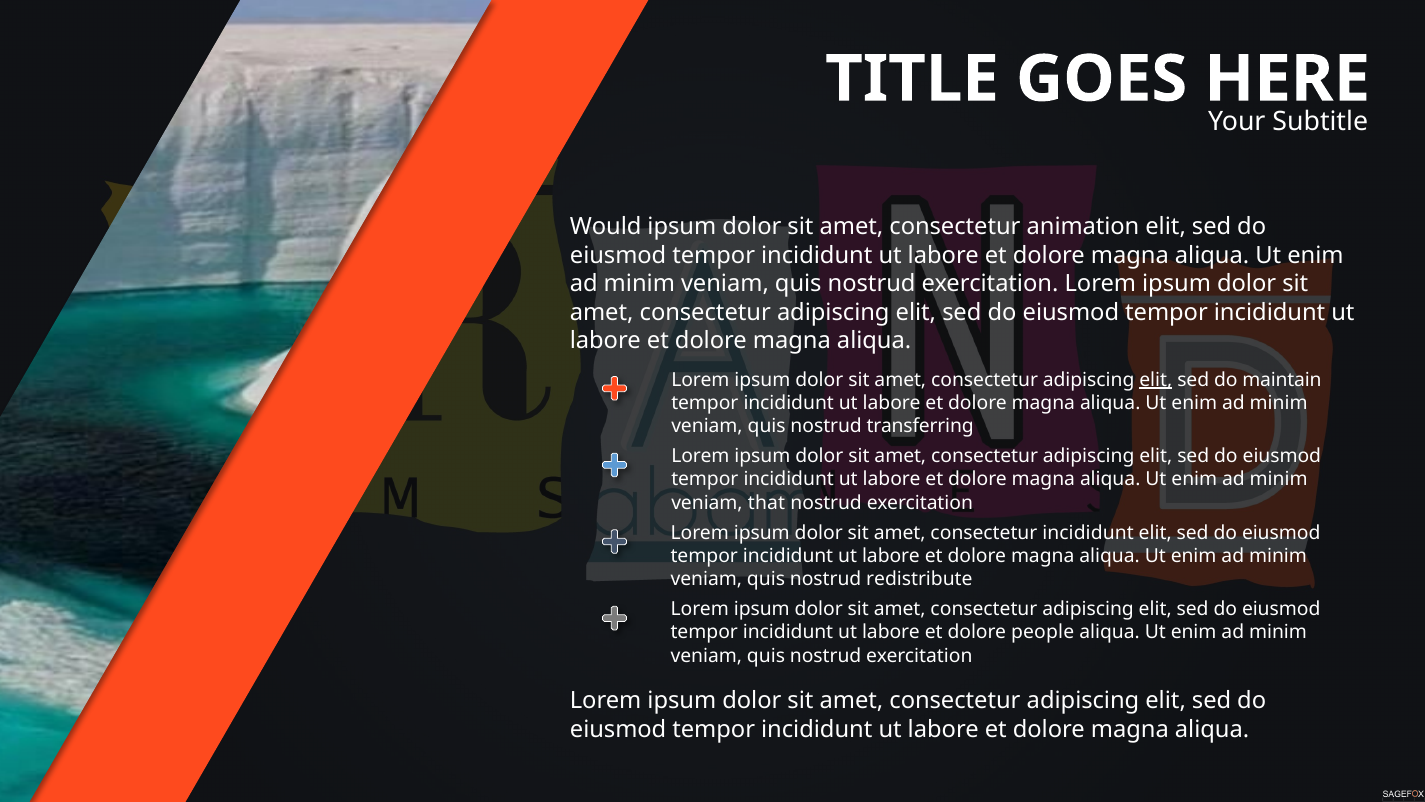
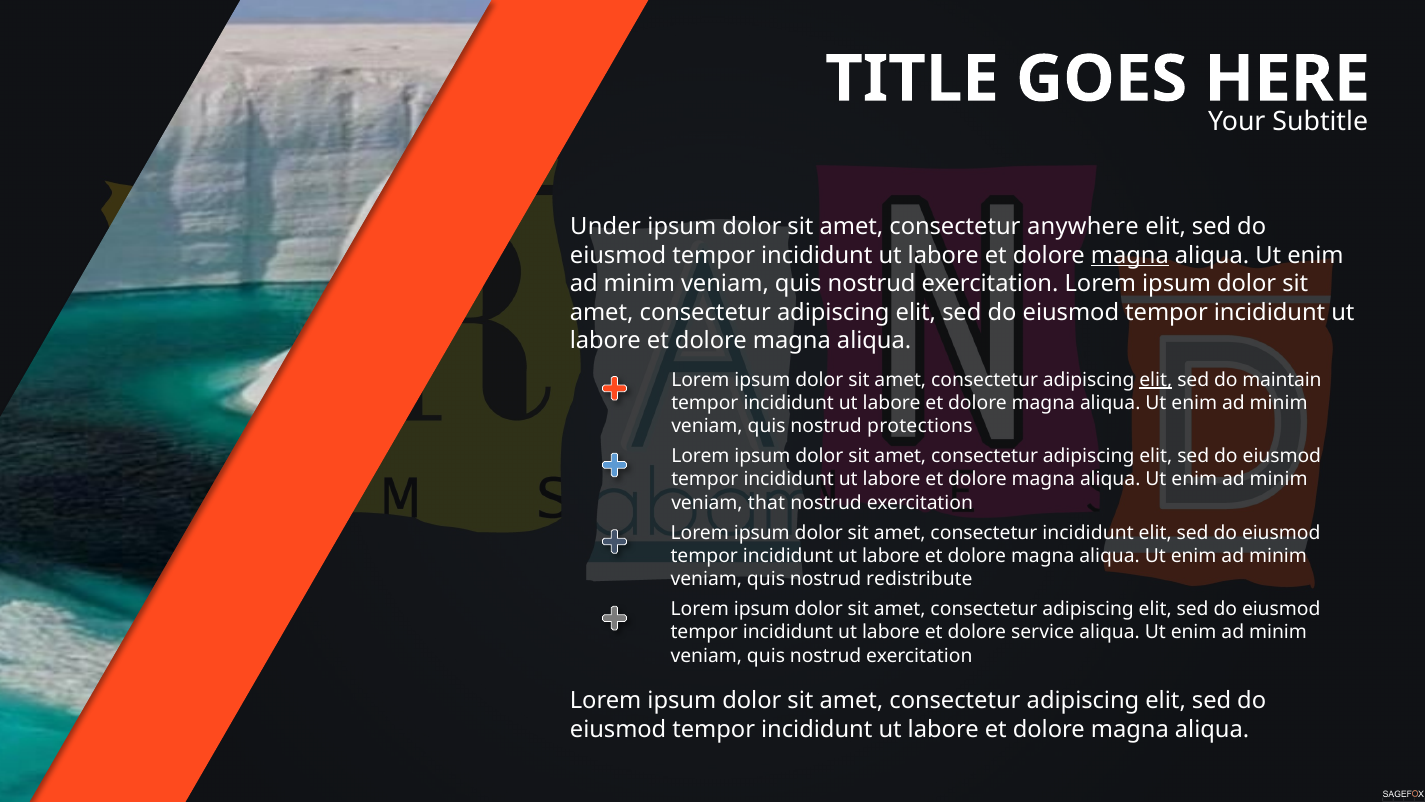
Would: Would -> Under
animation: animation -> anywhere
magna at (1130, 255) underline: none -> present
transferring: transferring -> protections
people: people -> service
